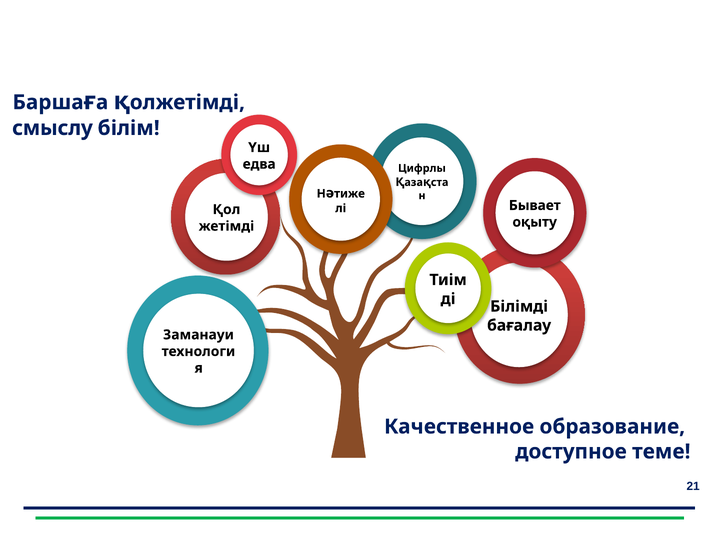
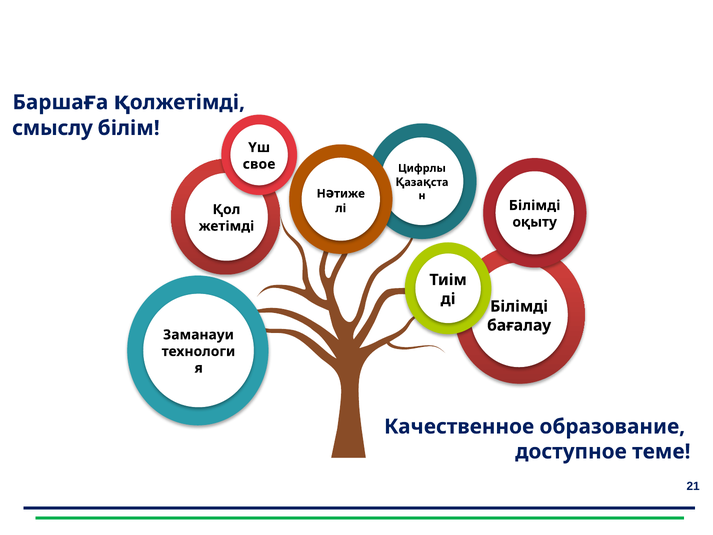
едва: едва -> свое
Бывает at (535, 205): Бывает -> Білімді
